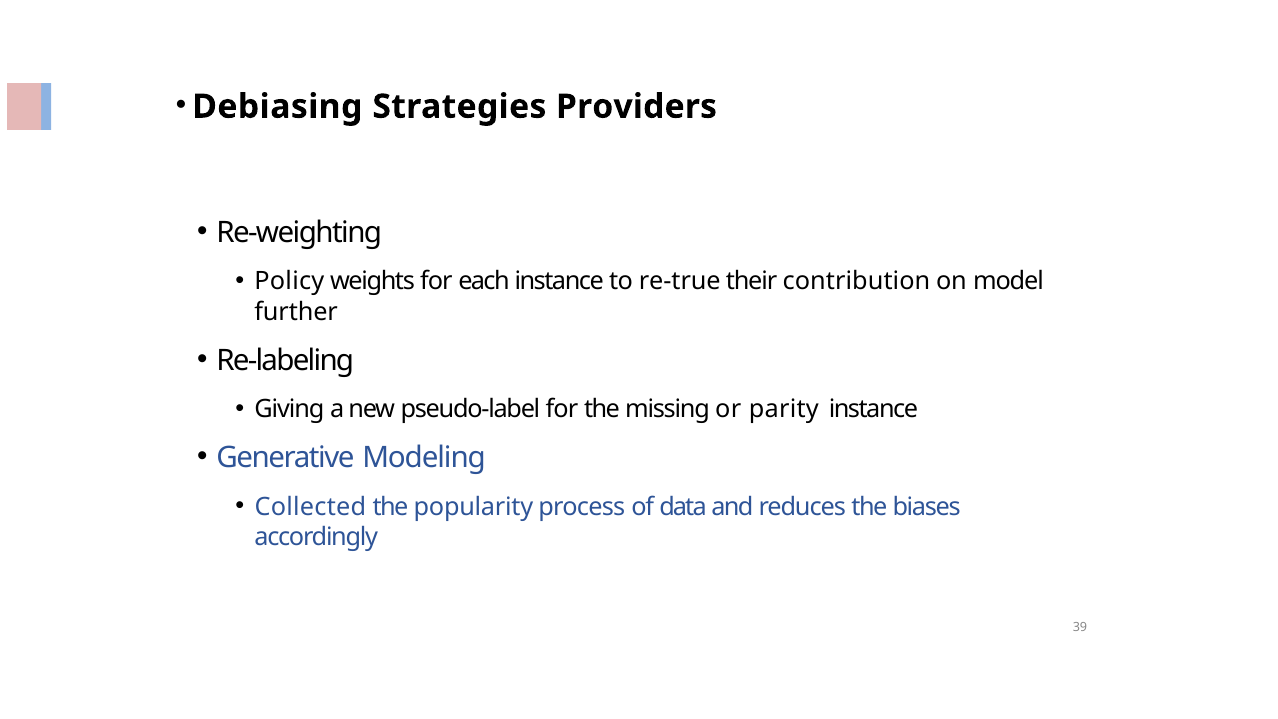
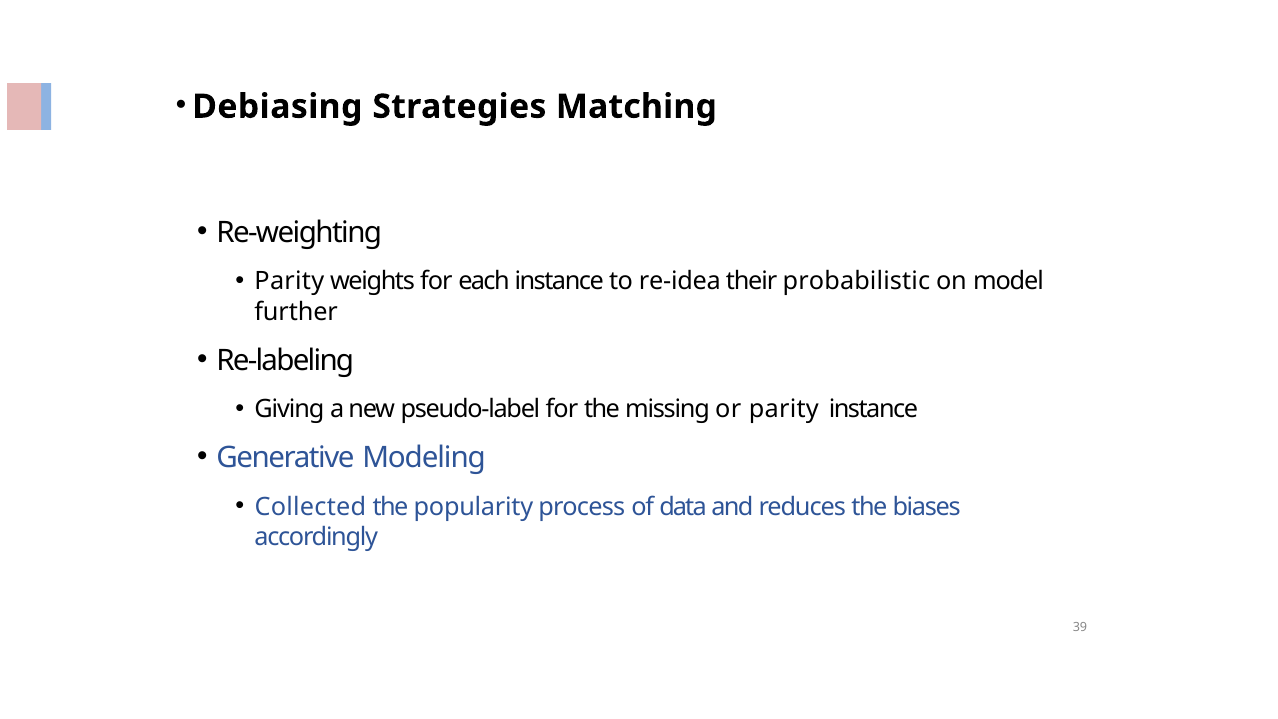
Providers: Providers -> Matching
Policy at (289, 281): Policy -> Parity
re-true: re-true -> re-idea
contribution: contribution -> probabilistic
